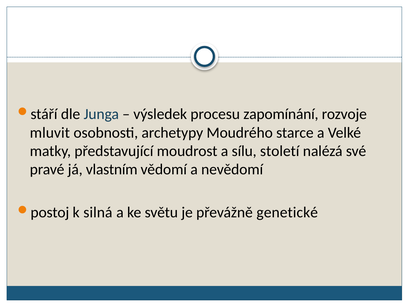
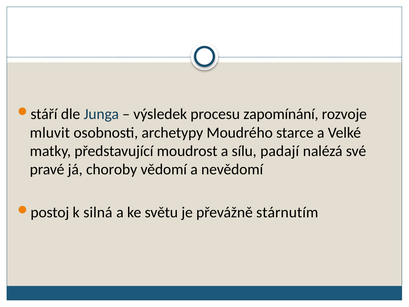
století: století -> padají
vlastním: vlastním -> choroby
genetické: genetické -> stárnutím
